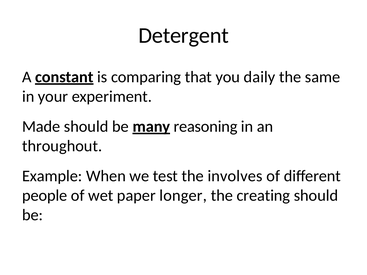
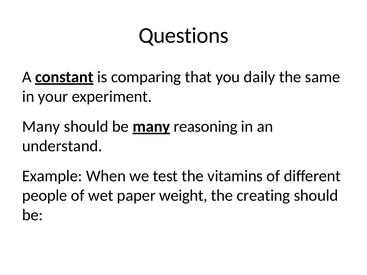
Detergent: Detergent -> Questions
Made at (41, 127): Made -> Many
throughout: throughout -> understand
involves: involves -> vitamins
longer: longer -> weight
